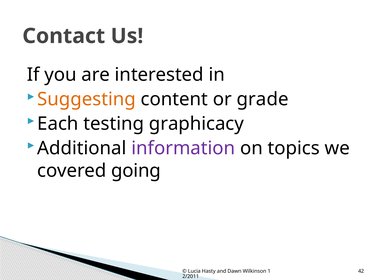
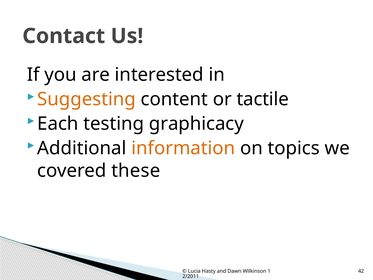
grade: grade -> tactile
information colour: purple -> orange
going: going -> these
